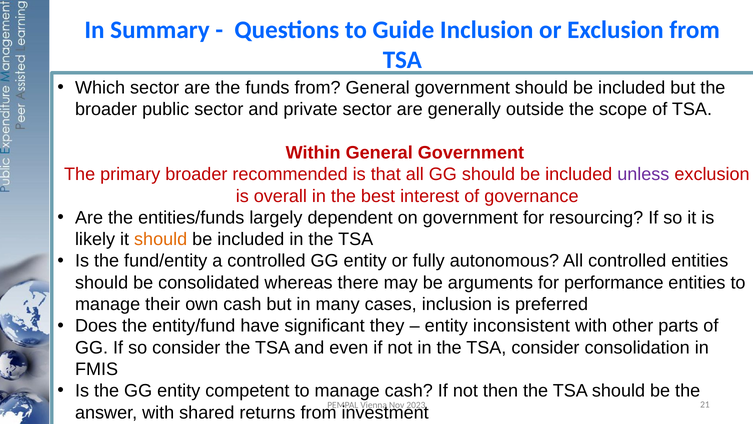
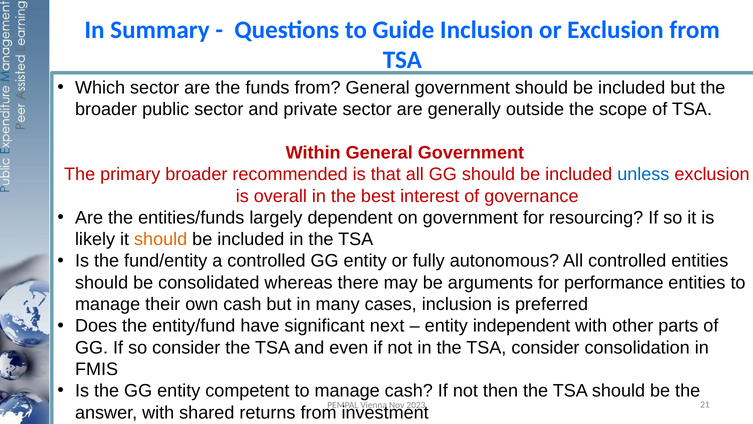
unless colour: purple -> blue
they: they -> next
inconsistent: inconsistent -> independent
